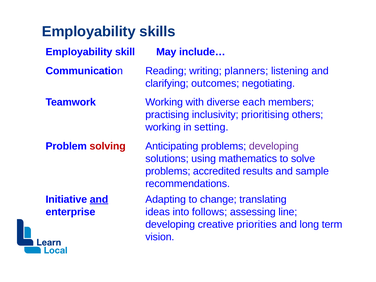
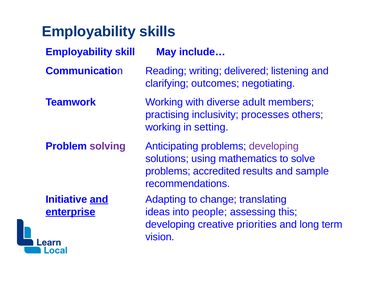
planners: planners -> delivered
each: each -> adult
prioritising: prioritising -> processes
solving colour: red -> purple
enterprise underline: none -> present
follows: follows -> people
line: line -> this
